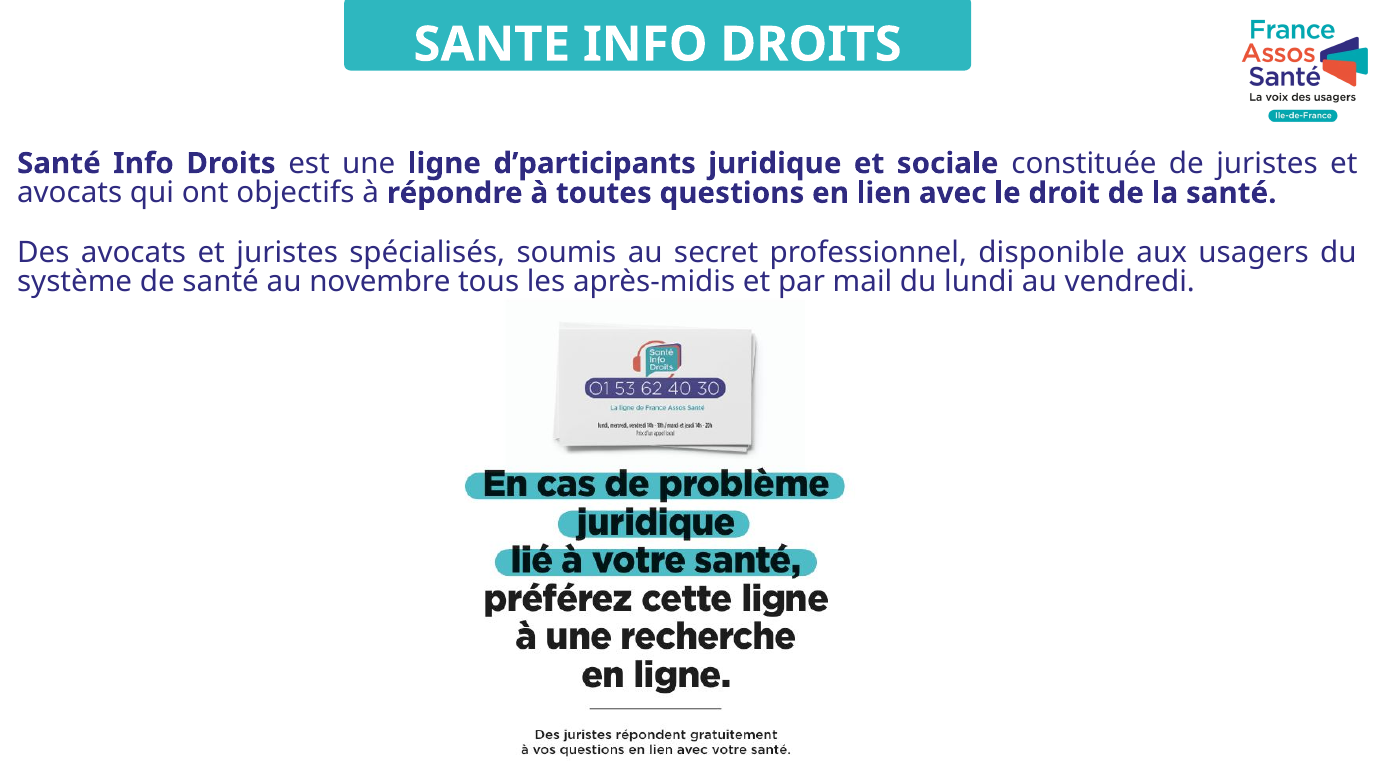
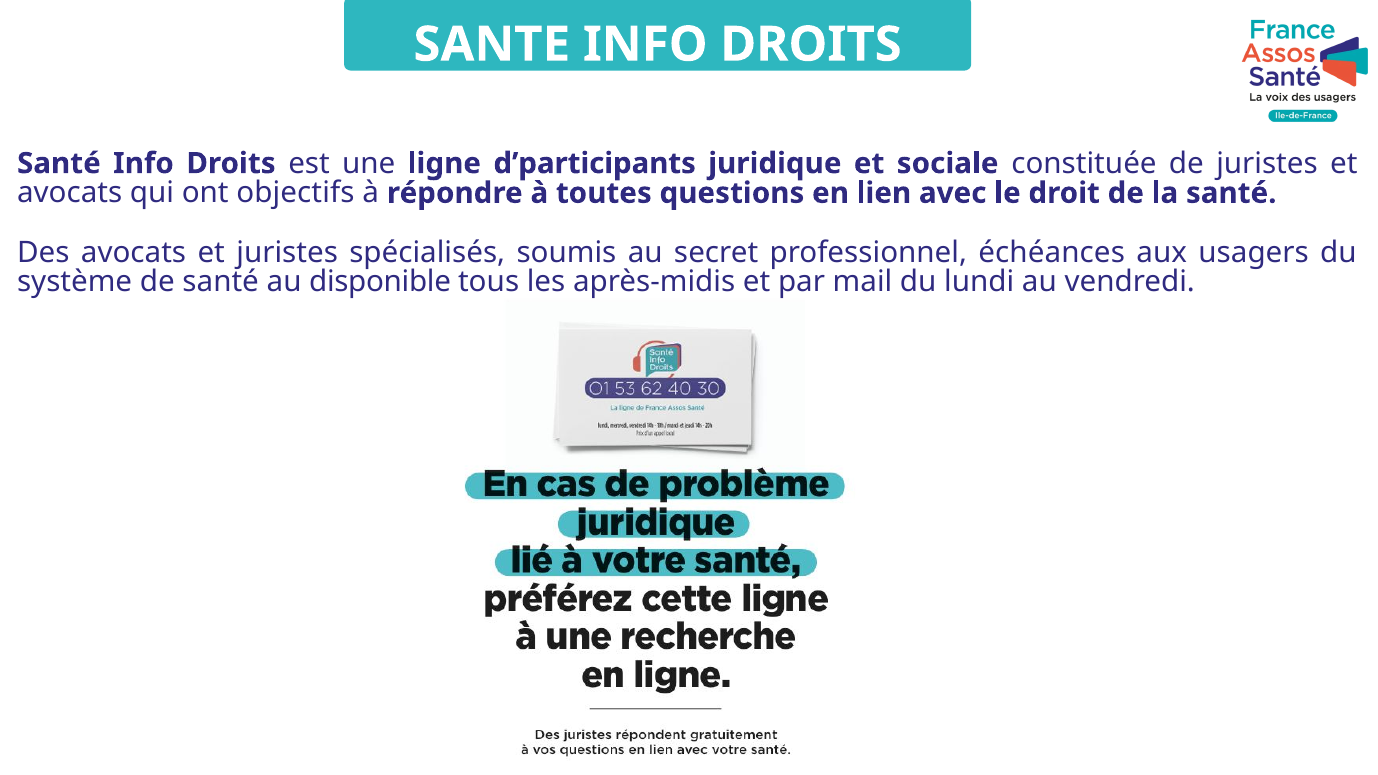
disponible: disponible -> échéances
novembre: novembre -> disponible
